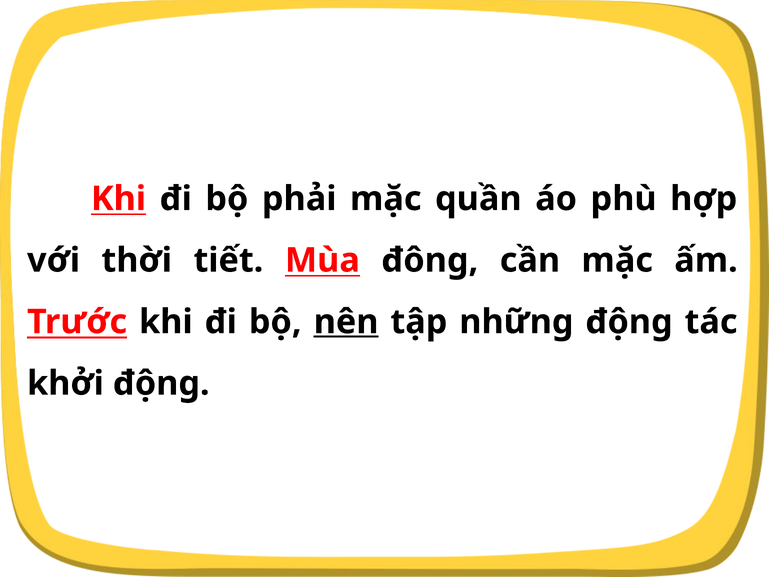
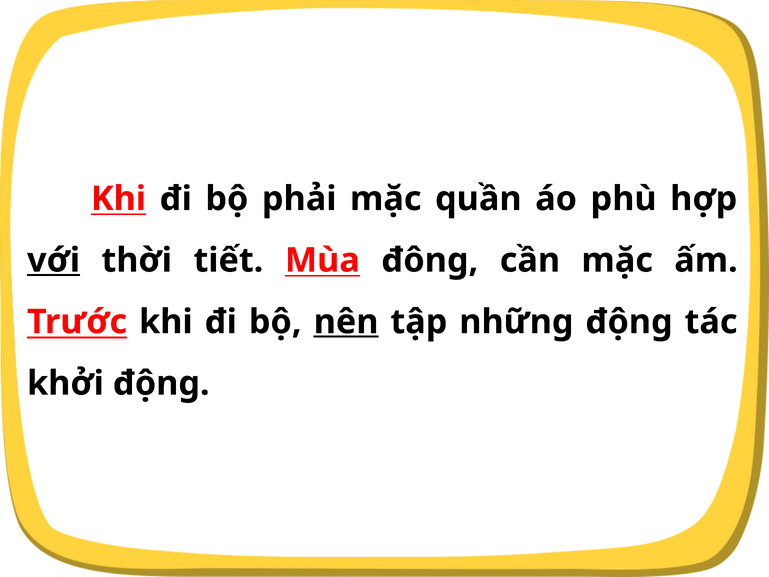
với underline: none -> present
